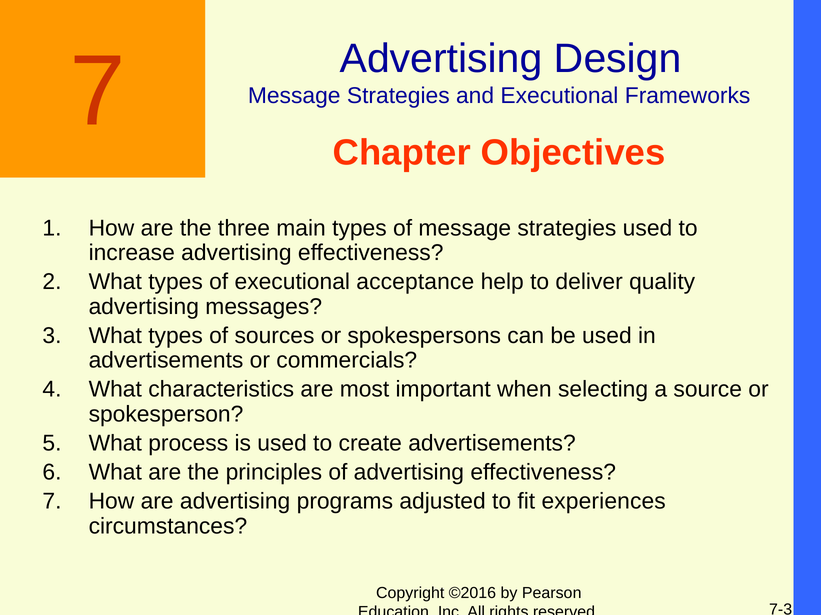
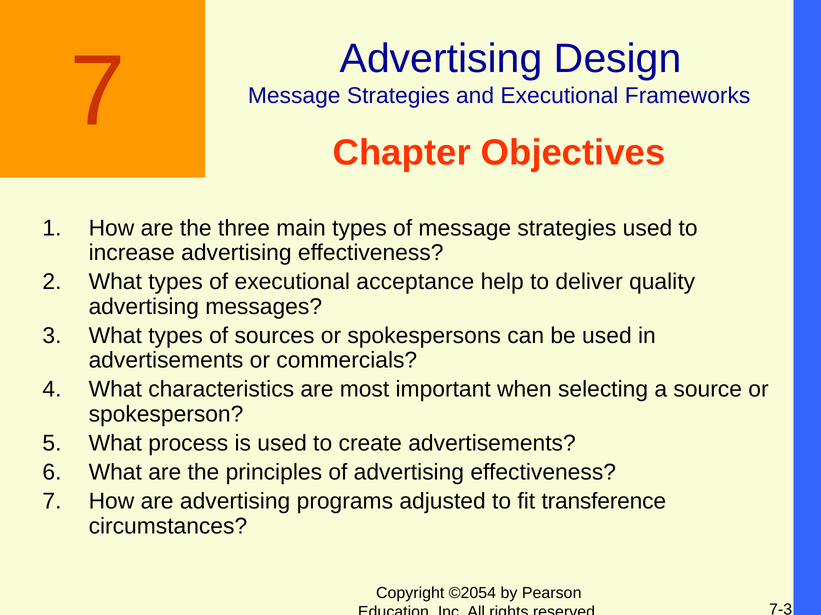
experiences: experiences -> transference
©2016: ©2016 -> ©2054
